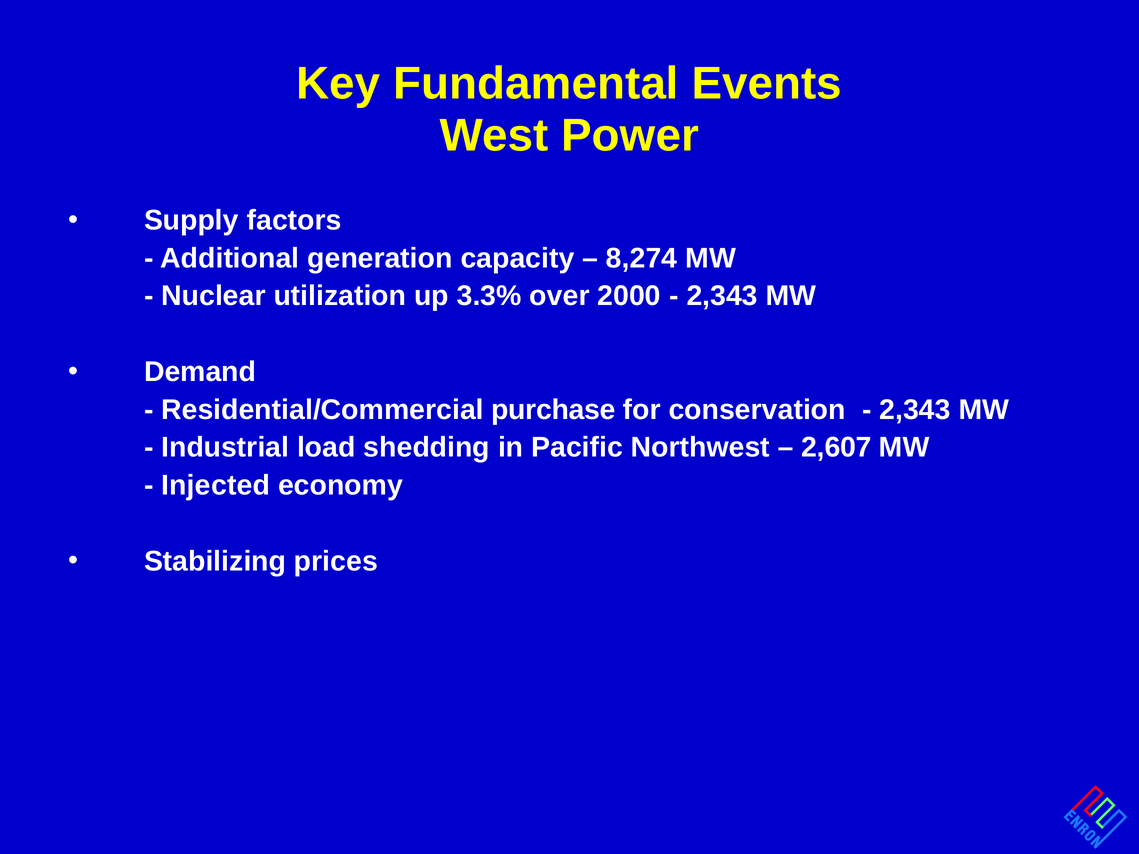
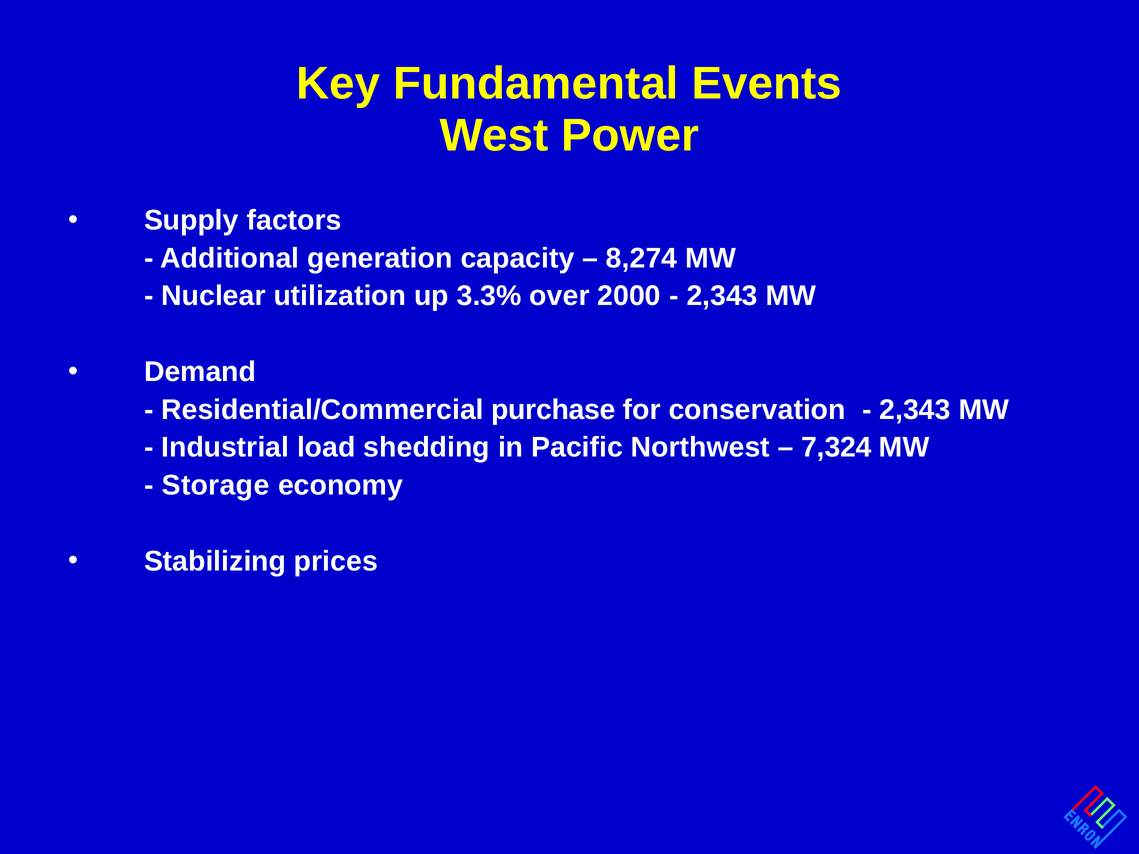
2,607: 2,607 -> 7,324
Injected: Injected -> Storage
